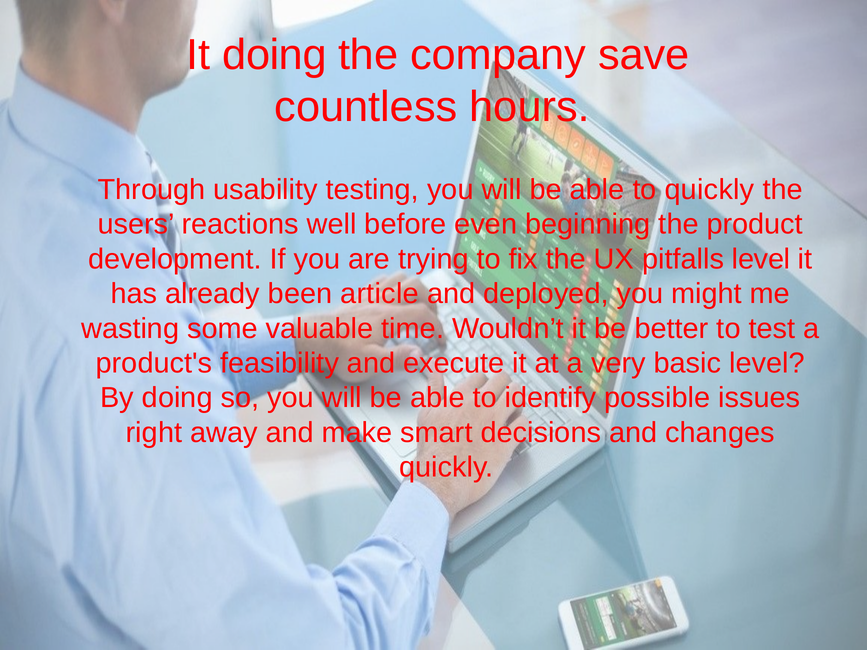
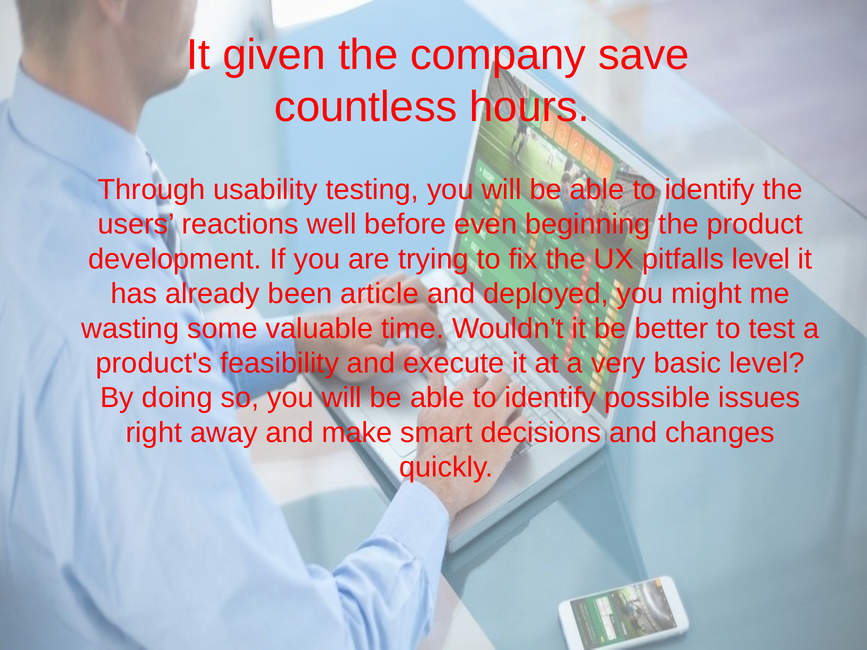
It doing: doing -> given
quickly at (709, 190): quickly -> identify
